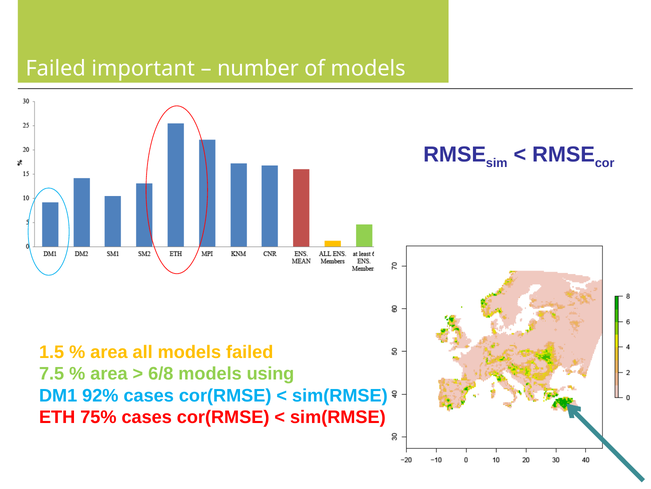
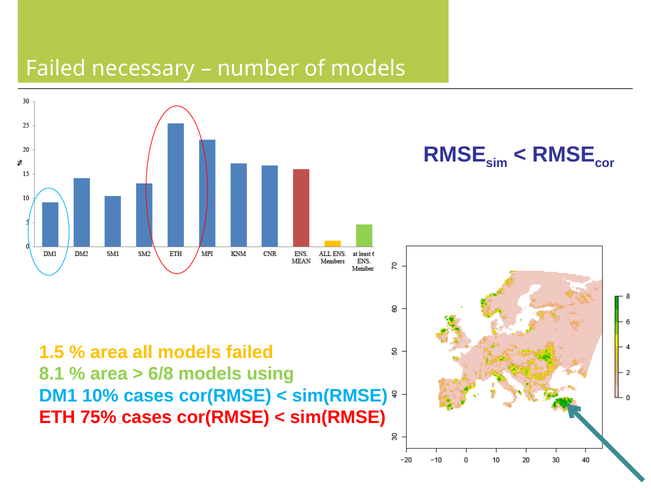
important: important -> necessary
7.5: 7.5 -> 8.1
92%: 92% -> 10%
